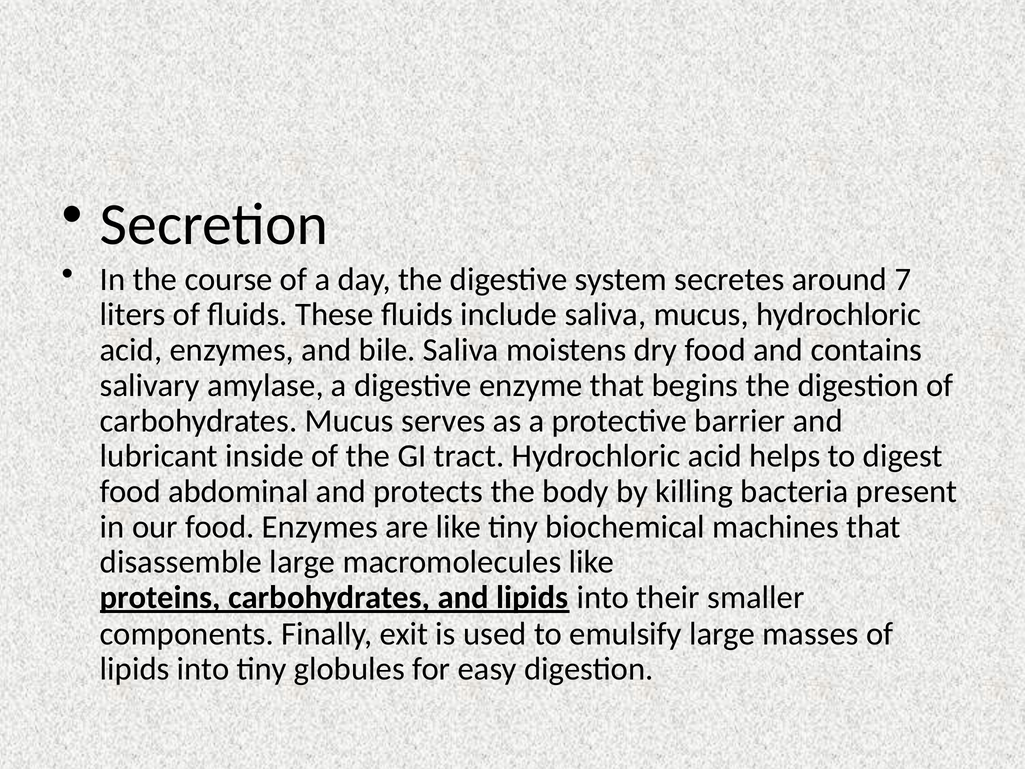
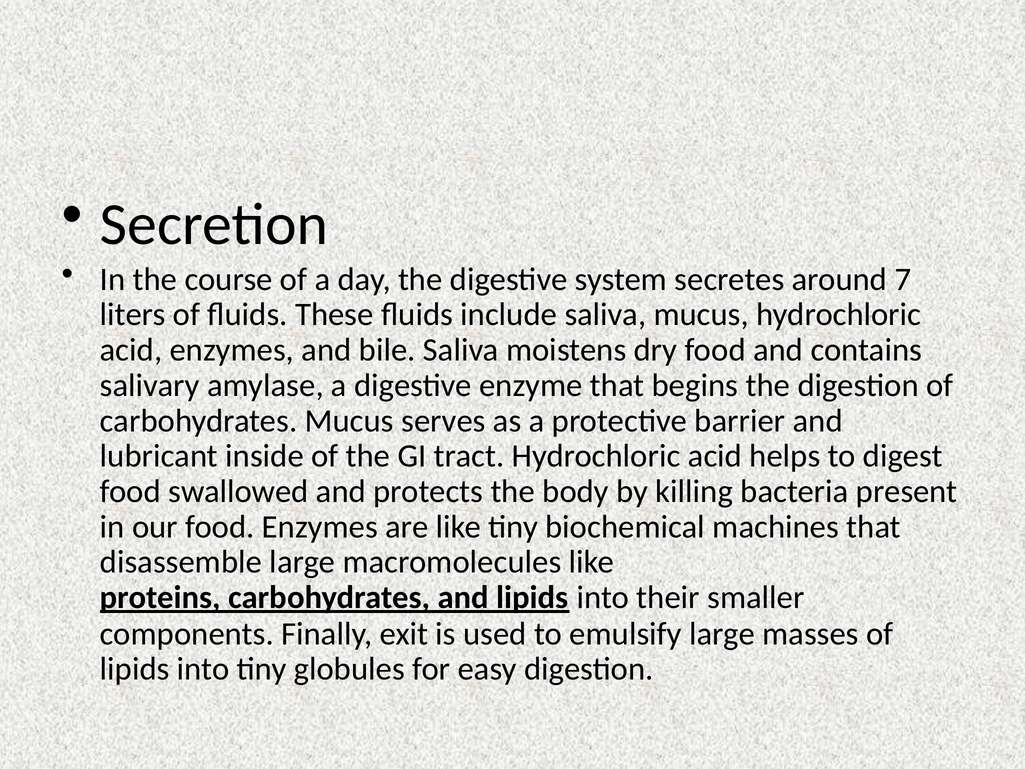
abdominal: abdominal -> swallowed
